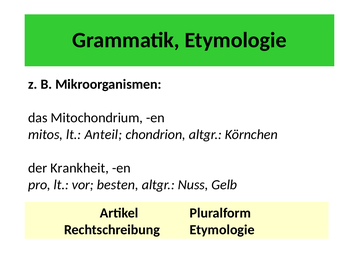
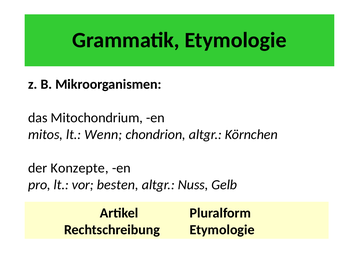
Anteil: Anteil -> Wenn
Krankheit: Krankheit -> Konzepte
